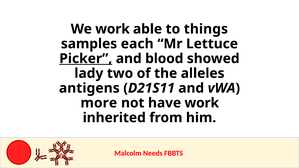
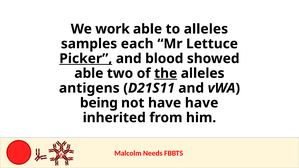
to things: things -> alleles
lady at (89, 73): lady -> able
the underline: none -> present
more: more -> being
have work: work -> have
